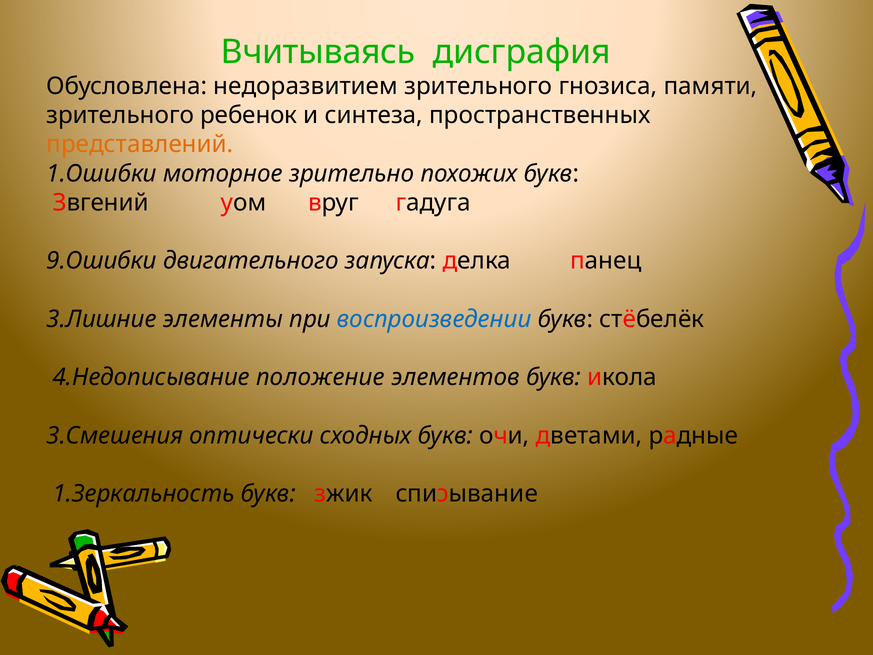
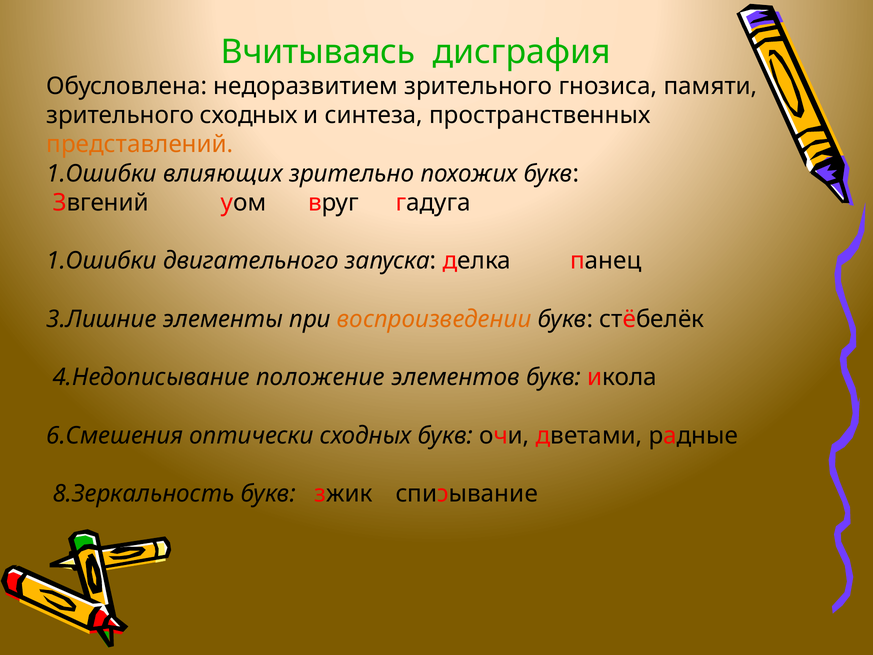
зрительного ребенок: ребенок -> сходных
моторное: моторное -> влияющих
9.Ошибки at (102, 261): 9.Ошибки -> 1.Ошибки
воспроизведении colour: blue -> orange
3.Смешения: 3.Смешения -> 6.Смешения
1.Зеркальность: 1.Зеркальность -> 8.Зеркальность
